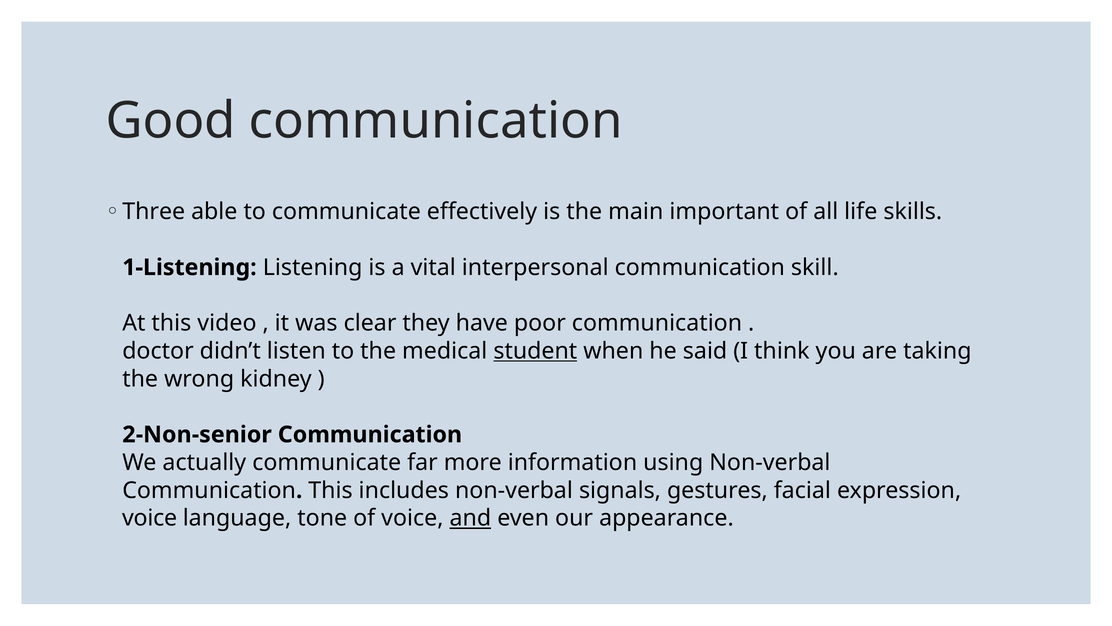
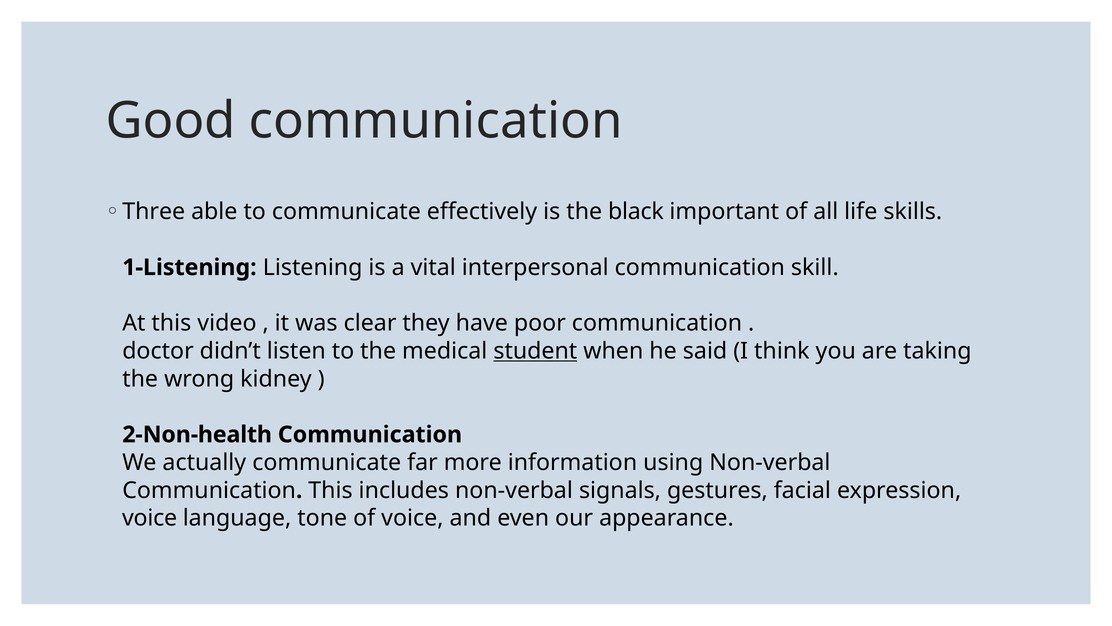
main: main -> black
2-Non-senior: 2-Non-senior -> 2-Non-health
and underline: present -> none
